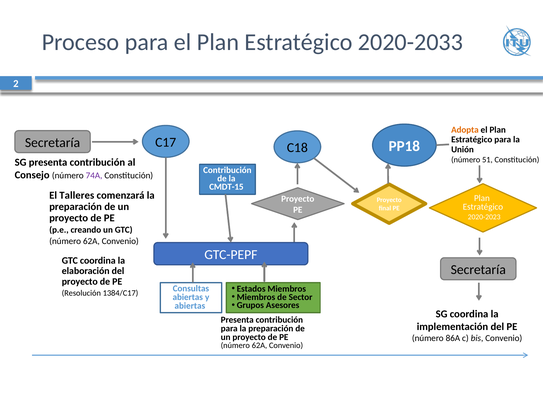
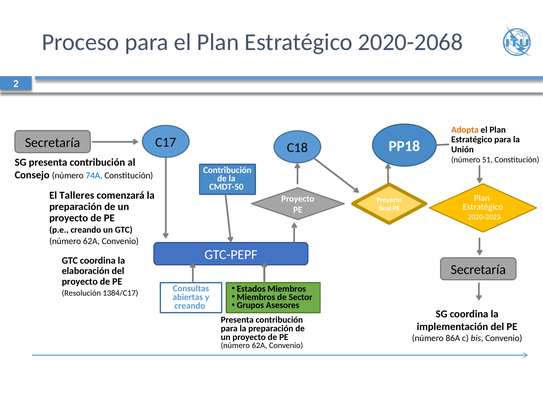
2020-2033: 2020-2033 -> 2020-2068
74A colour: purple -> blue
CMDT-15: CMDT-15 -> CMDT-50
abiertas at (190, 305): abiertas -> creando
